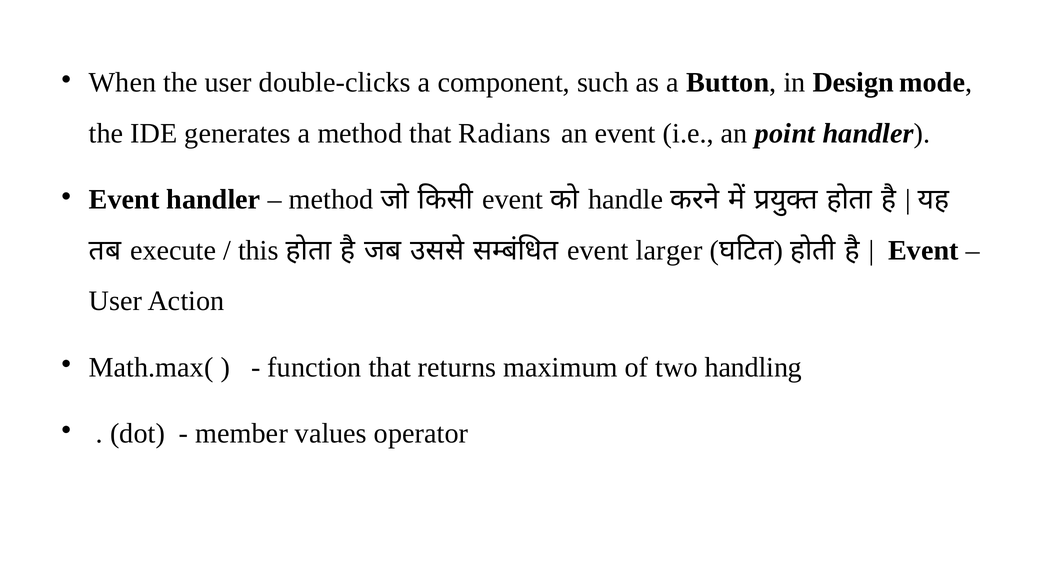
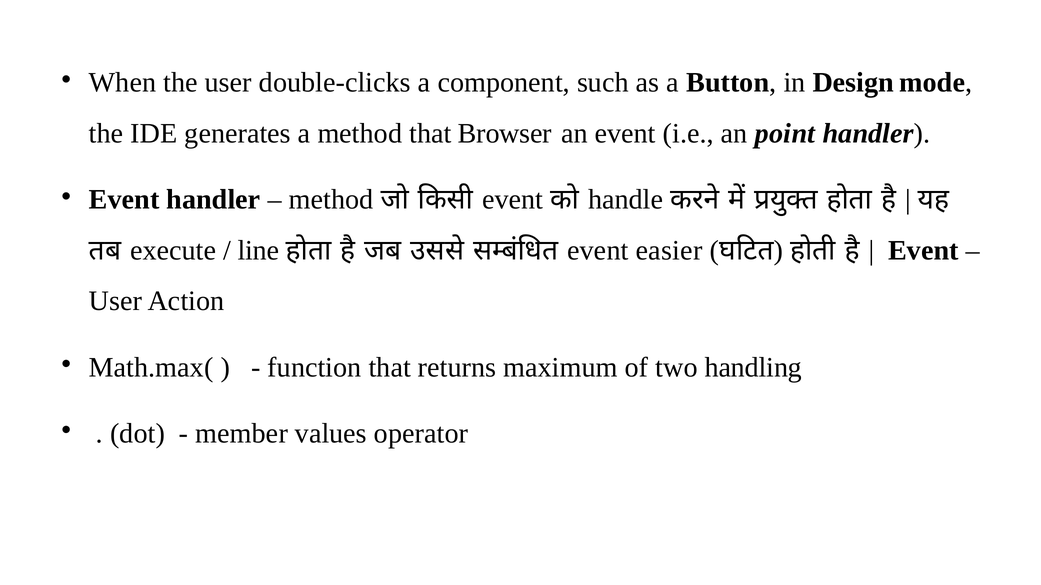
Radians: Radians -> Browser
this: this -> line
larger: larger -> easier
